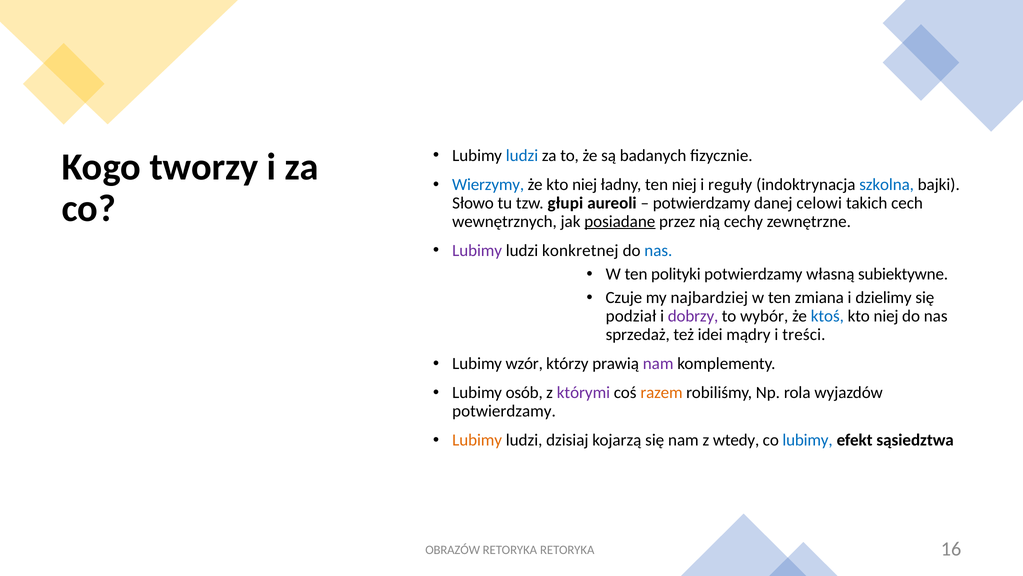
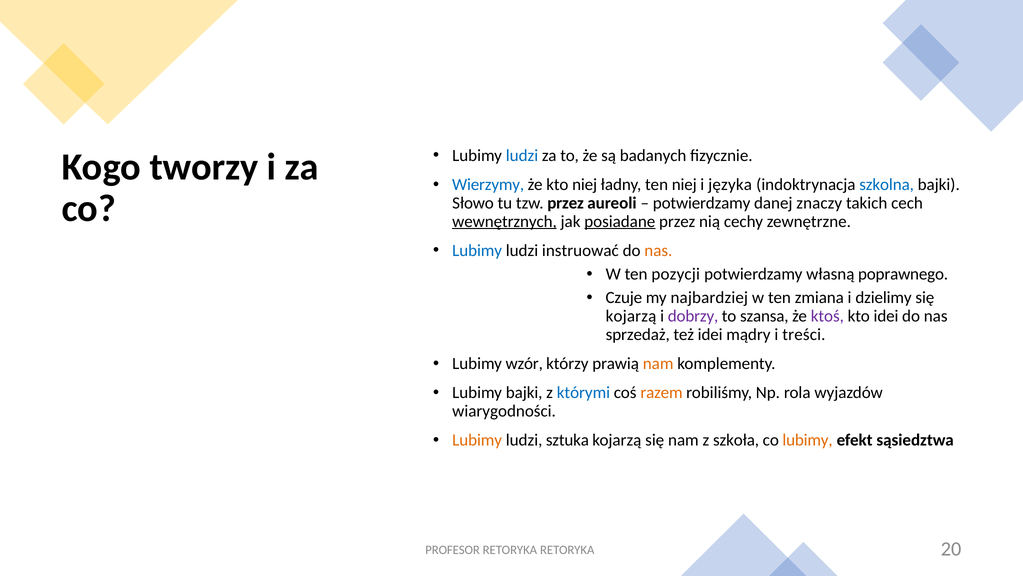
reguły: reguły -> języka
tzw głupi: głupi -> przez
celowi: celowi -> znaczy
wewnętrznych underline: none -> present
Lubimy at (477, 250) colour: purple -> blue
konkretnej: konkretnej -> instruować
nas at (658, 250) colour: blue -> orange
polityki: polityki -> pozycji
subiektywne: subiektywne -> poprawnego
podział at (631, 316): podział -> kojarzą
wybór: wybór -> szansa
ktoś colour: blue -> purple
niej at (886, 316): niej -> idei
nam at (658, 363) colour: purple -> orange
Lubimy osób: osób -> bajki
którymi colour: purple -> blue
potwierdzamy at (504, 411): potwierdzamy -> wiarygodności
dzisiaj: dzisiaj -> sztuka
wtedy: wtedy -> szkoła
lubimy at (808, 440) colour: blue -> orange
OBRAZÓW: OBRAZÓW -> PROFESOR
16: 16 -> 20
